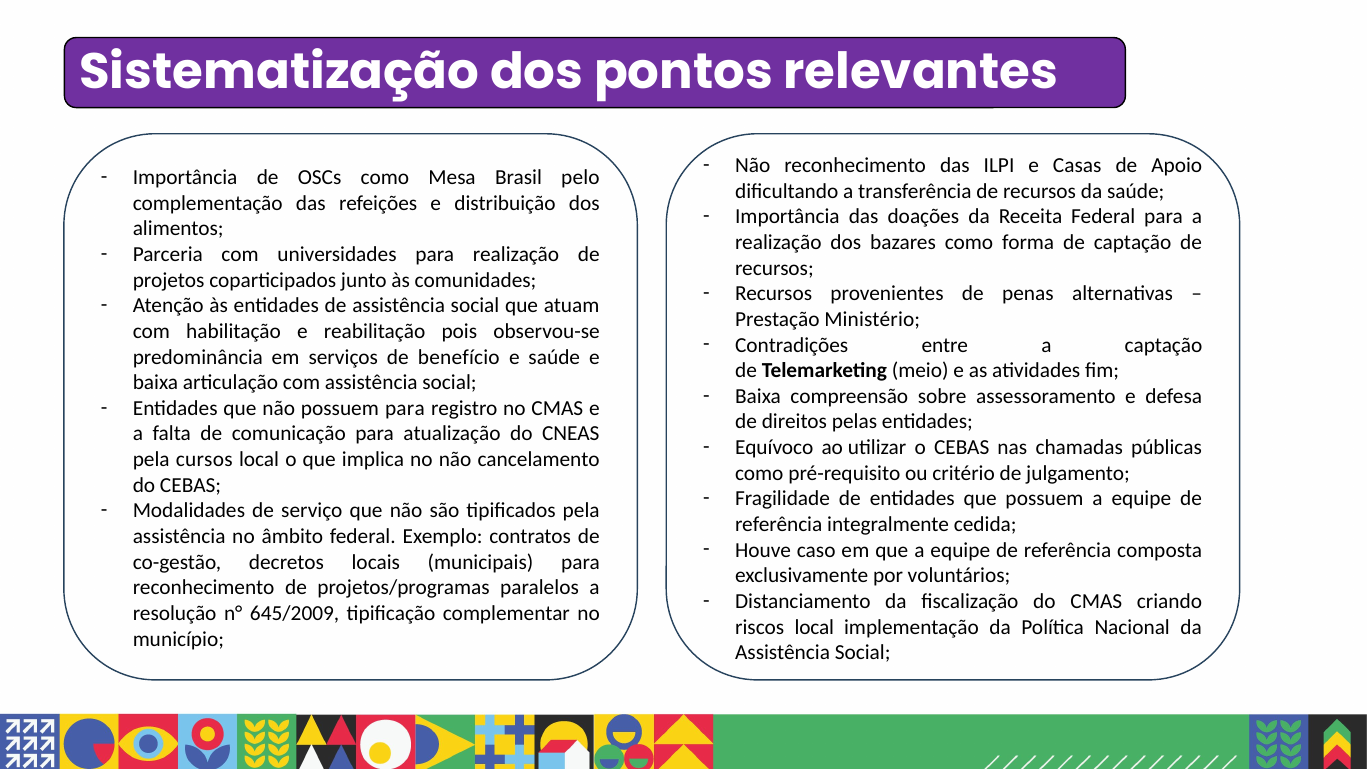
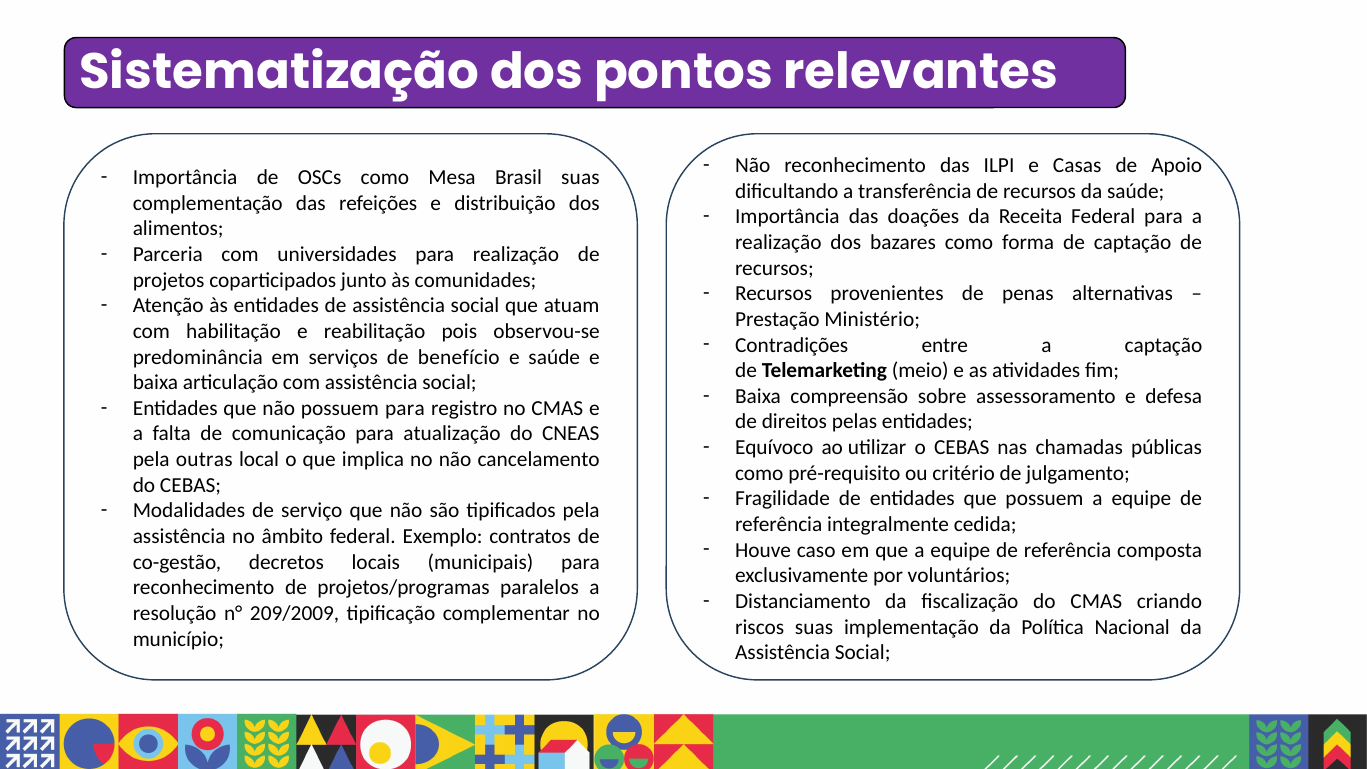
Brasil pelo: pelo -> suas
cursos: cursos -> outras
645/2009: 645/2009 -> 209/2009
riscos local: local -> suas
